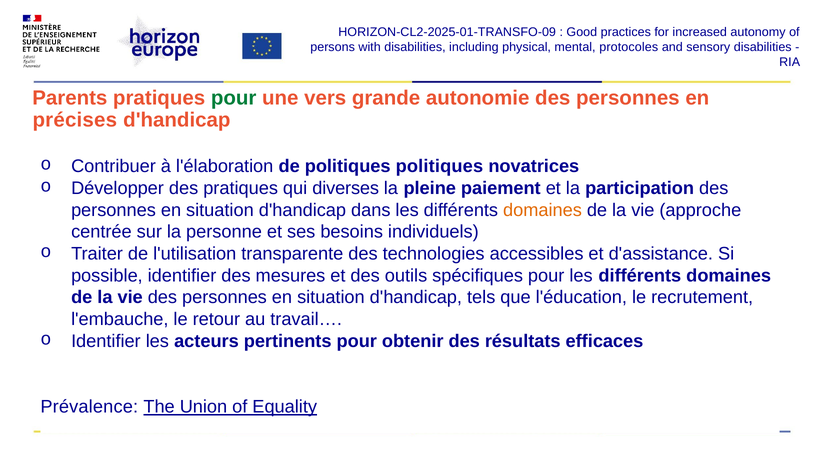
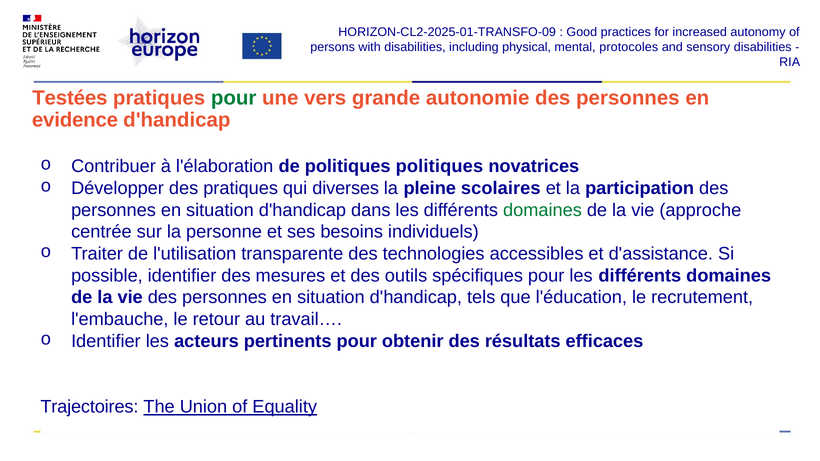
Parents: Parents -> Testées
précises: précises -> evidence
paiement: paiement -> scolaires
domaines at (543, 210) colour: orange -> green
Prévalence: Prévalence -> Trajectoires
